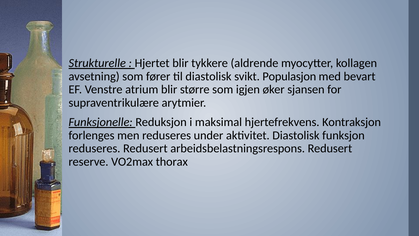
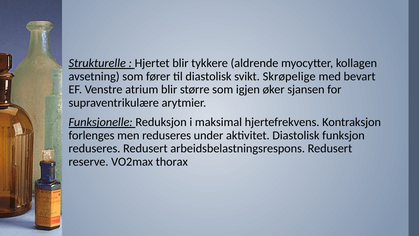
Populasjon: Populasjon -> Skrøpelige
